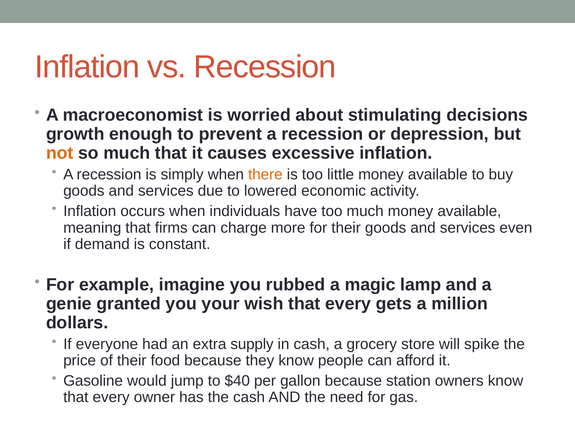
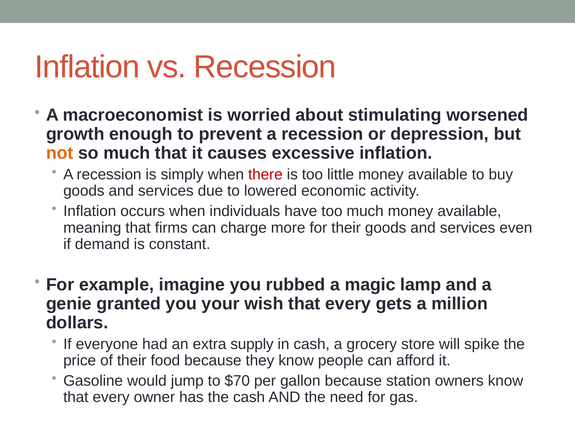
decisions: decisions -> worsened
there colour: orange -> red
$40: $40 -> $70
